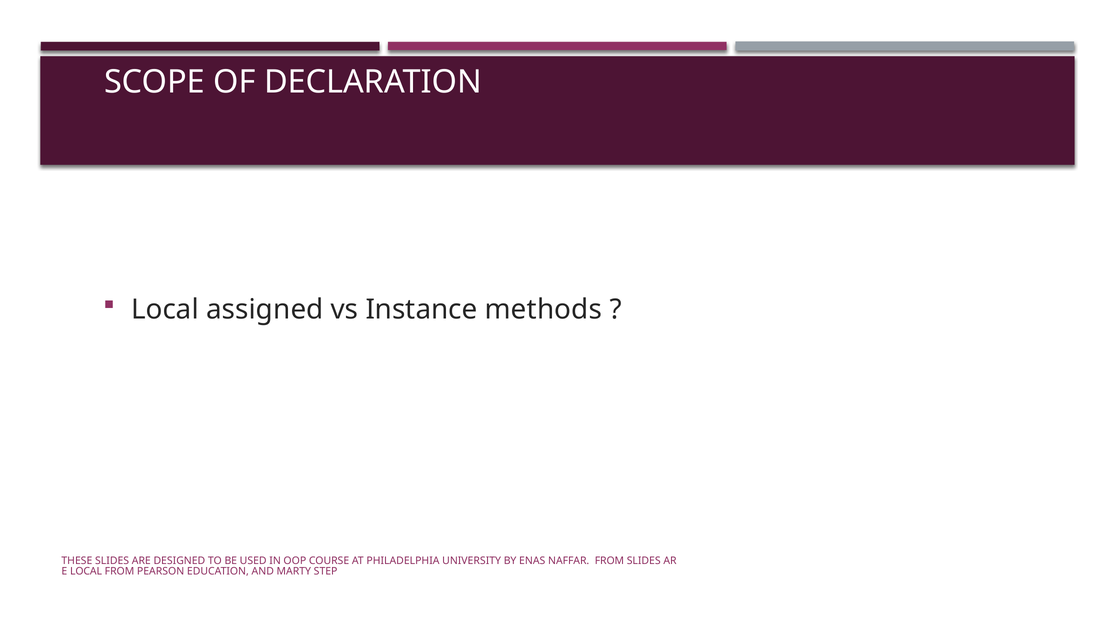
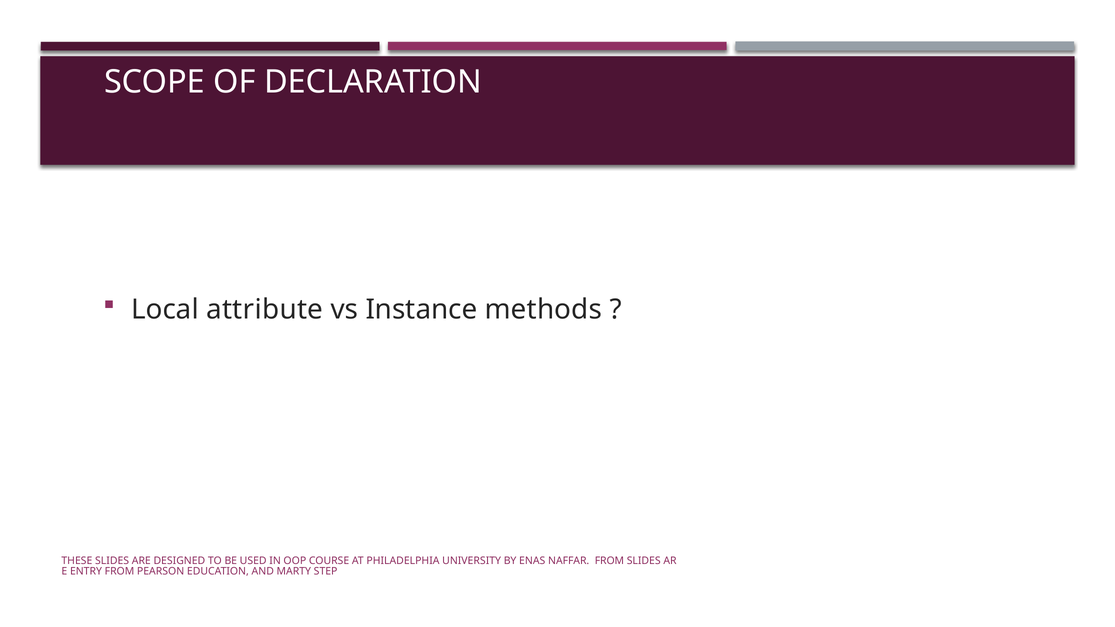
assigned: assigned -> attribute
LOCAL at (86, 571): LOCAL -> ENTRY
